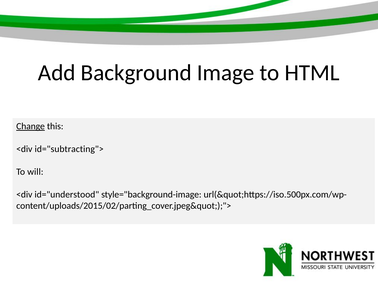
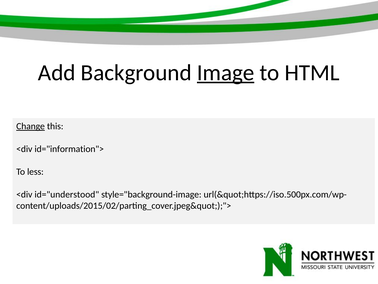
Image underline: none -> present
id="subtracting">: id="subtracting"> -> id="information">
will: will -> less
